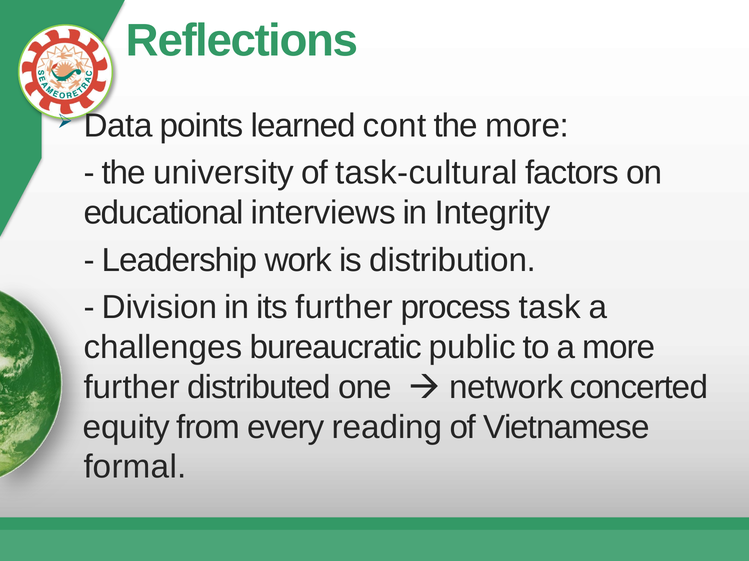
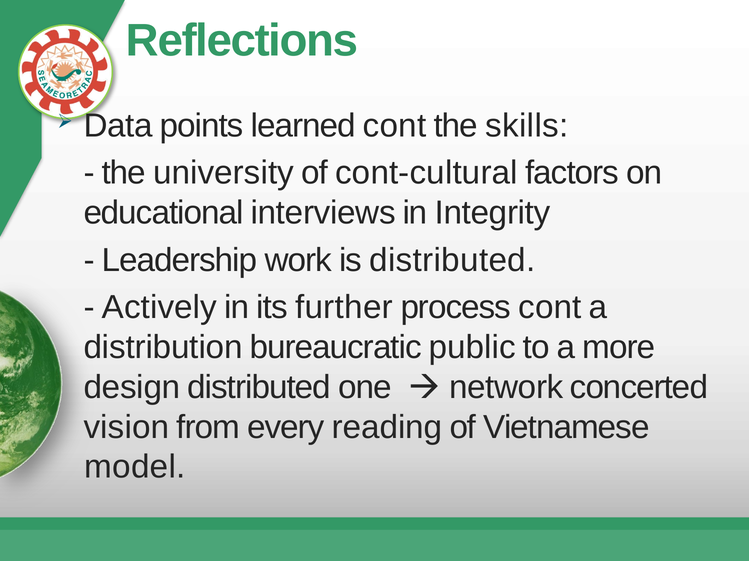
the more: more -> skills
task-cultural: task-cultural -> cont-cultural
is distribution: distribution -> distributed
Division: Division -> Actively
process task: task -> cont
challenges: challenges -> distribution
further at (132, 388): further -> design
equity: equity -> vision
formal: formal -> model
